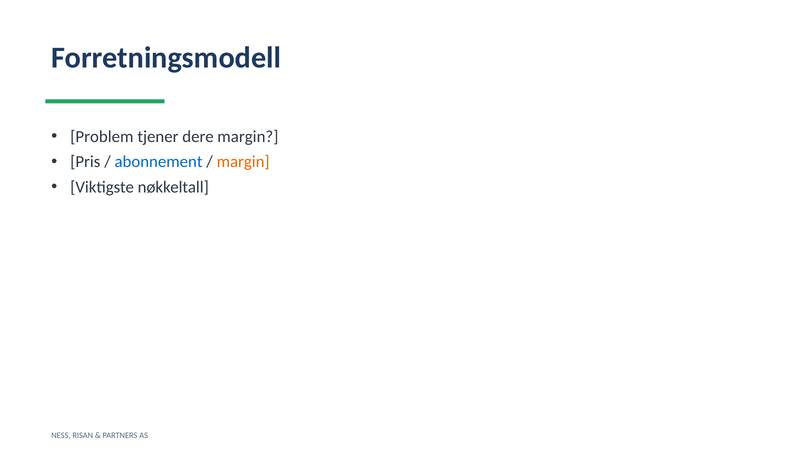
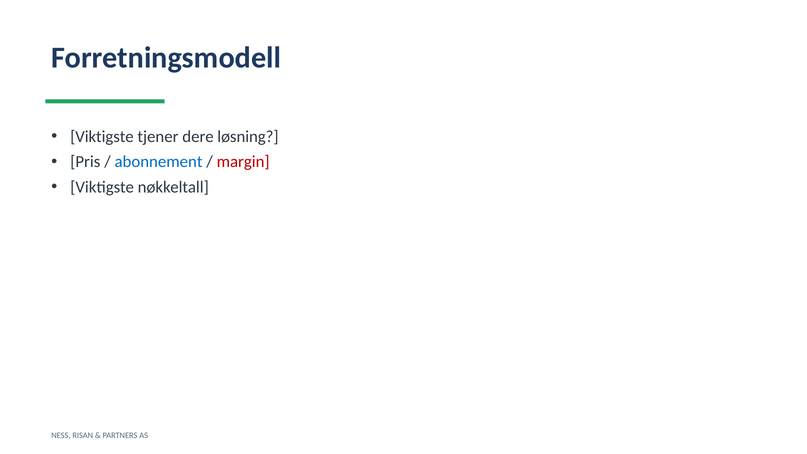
Problem at (102, 137): Problem -> Viktigste
dere margin: margin -> løsning
margin at (243, 162) colour: orange -> red
